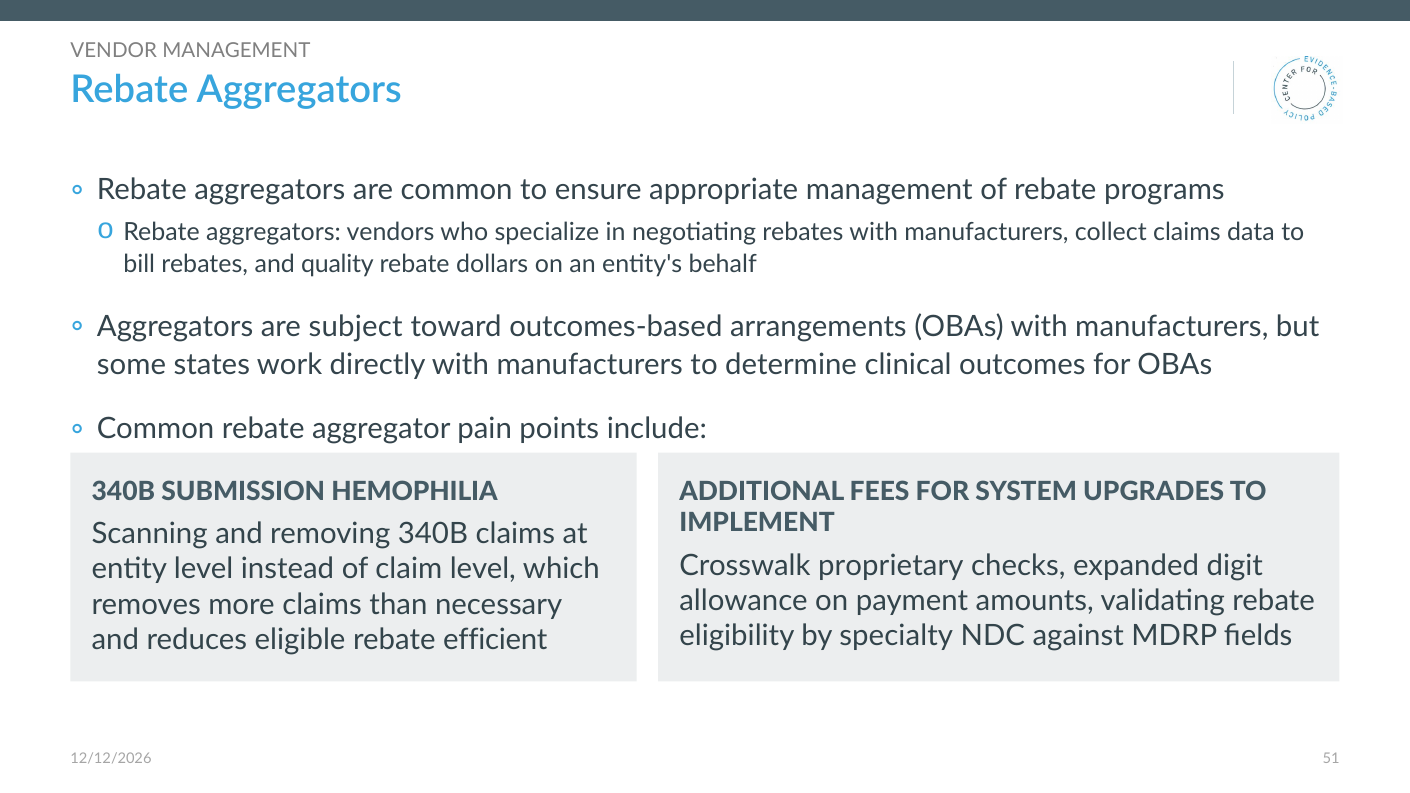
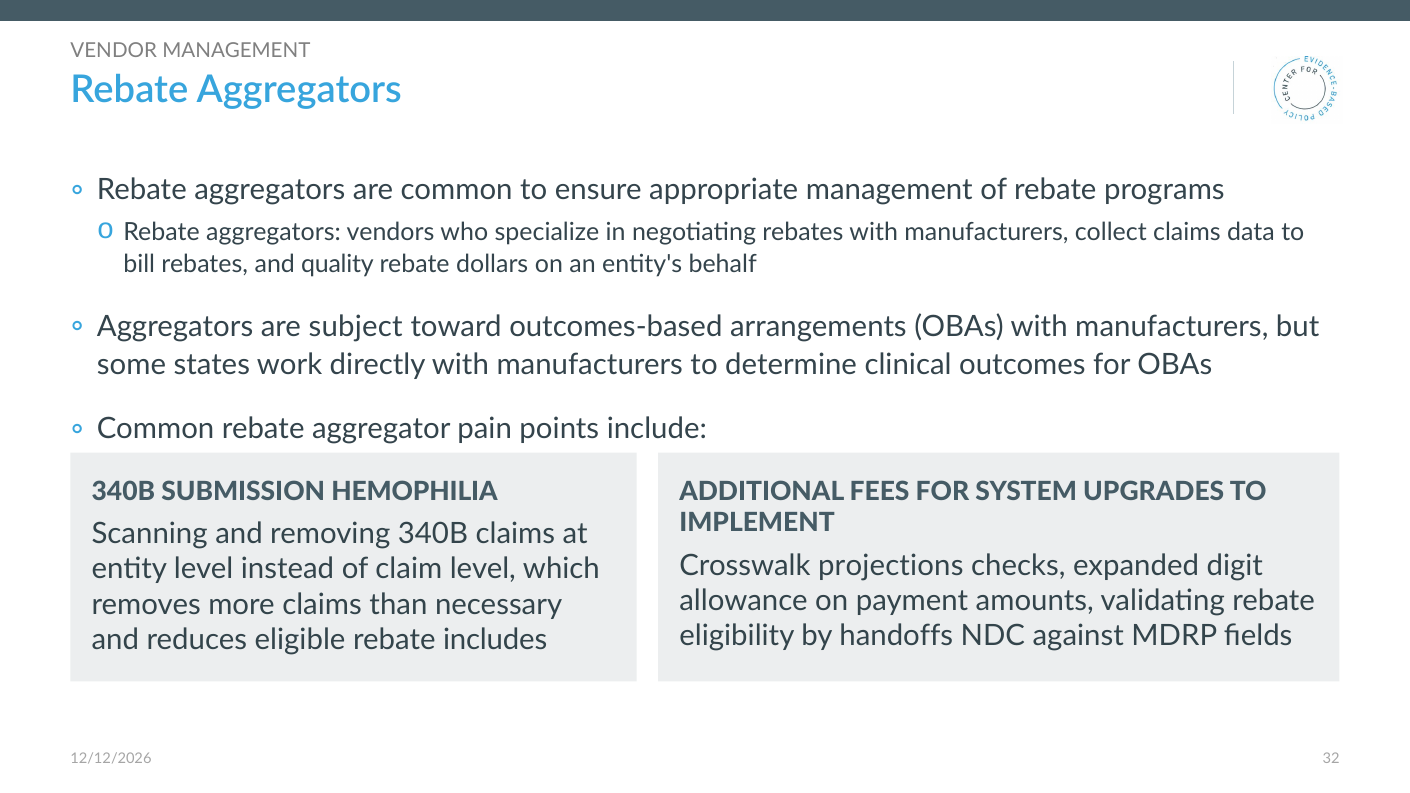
proprietary: proprietary -> projections
specialty: specialty -> handoffs
efficient: efficient -> includes
51: 51 -> 32
